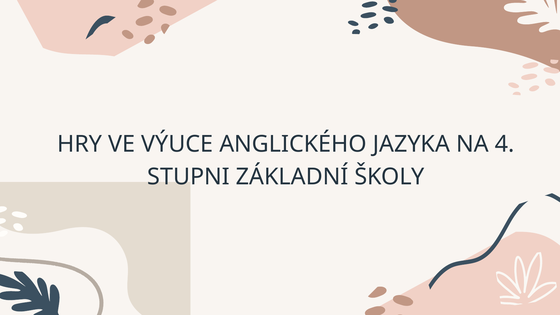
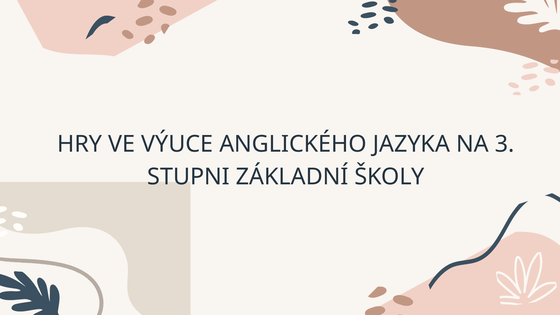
4: 4 -> 3
